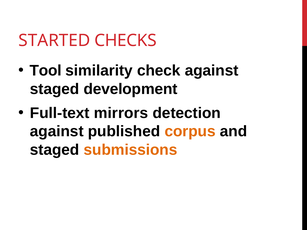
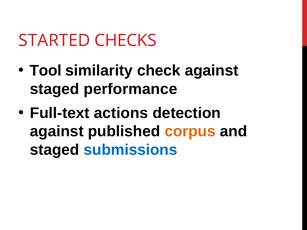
development: development -> performance
mirrors: mirrors -> actions
submissions colour: orange -> blue
